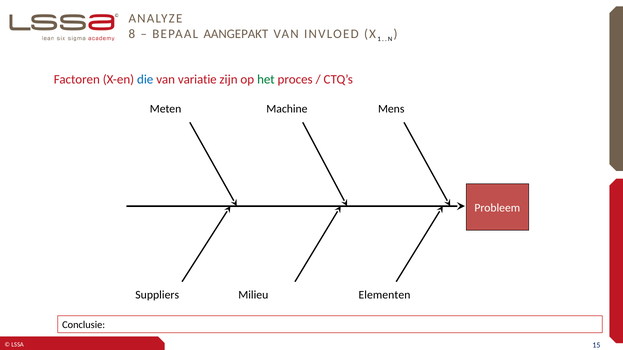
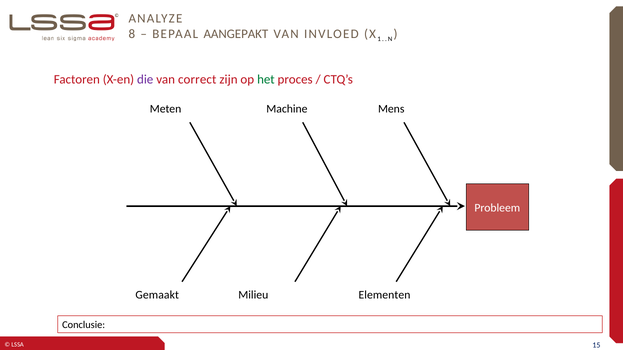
die colour: blue -> purple
variatie: variatie -> correct
Suppliers: Suppliers -> Gemaakt
